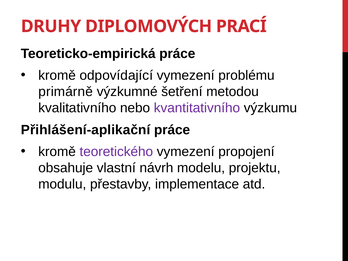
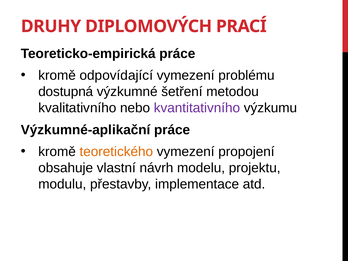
primárně: primárně -> dostupná
Přihlášení-aplikační: Přihlášení-aplikační -> Výzkumné-aplikační
teoretického colour: purple -> orange
